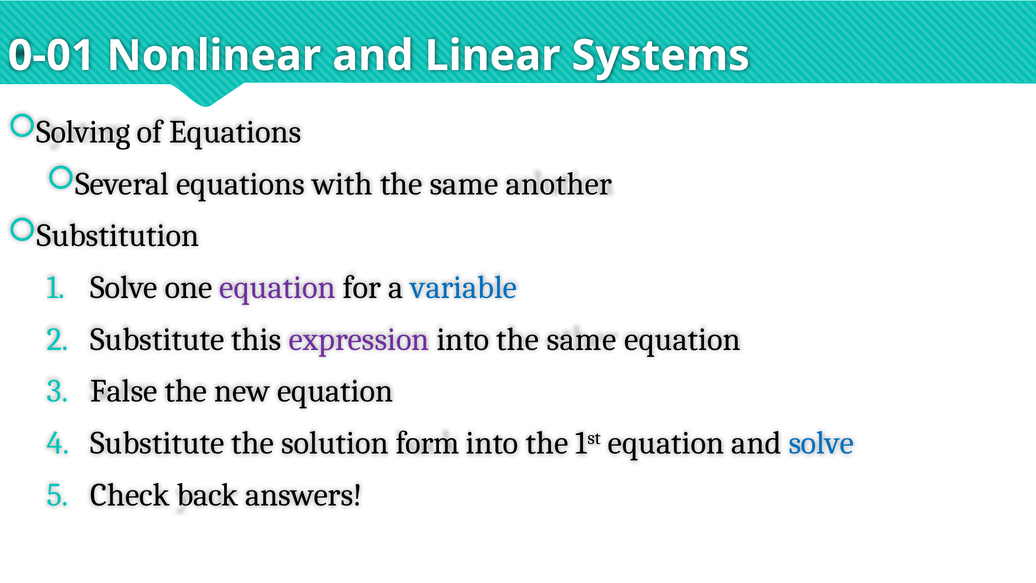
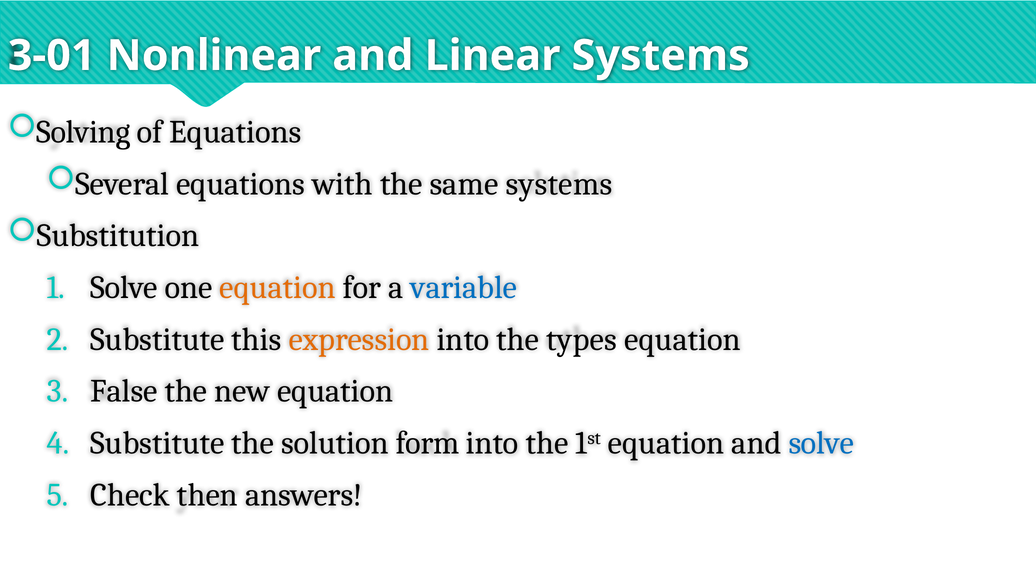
0-01: 0-01 -> 3-01
same another: another -> systems
equation at (278, 287) colour: purple -> orange
expression colour: purple -> orange
into the same: same -> types
back: back -> then
